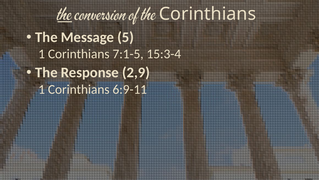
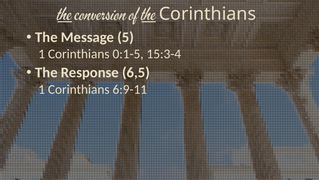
the at (149, 14) underline: none -> present
7:1-5: 7:1-5 -> 0:1-5
2,9: 2,9 -> 6,5
